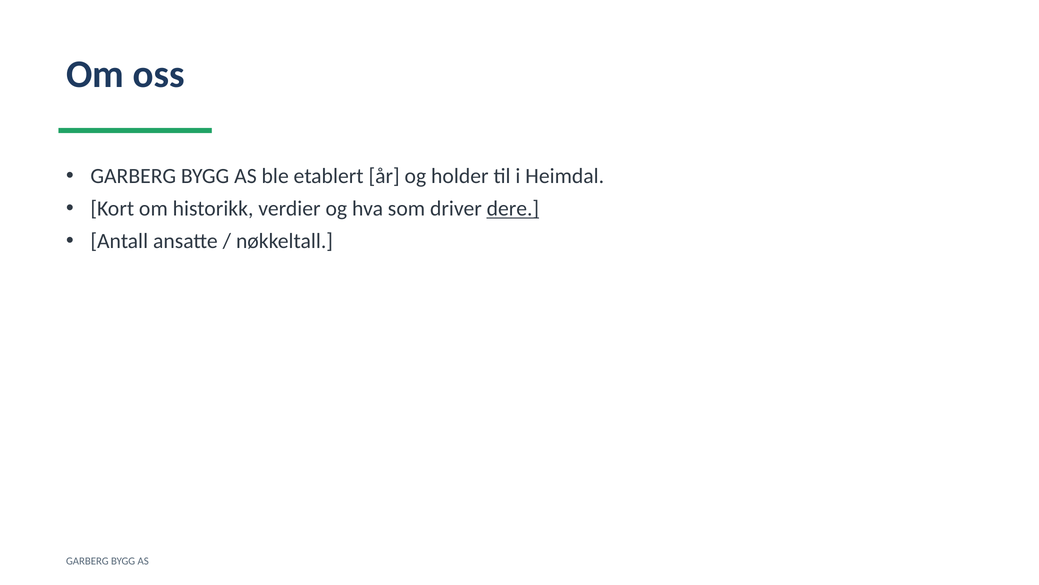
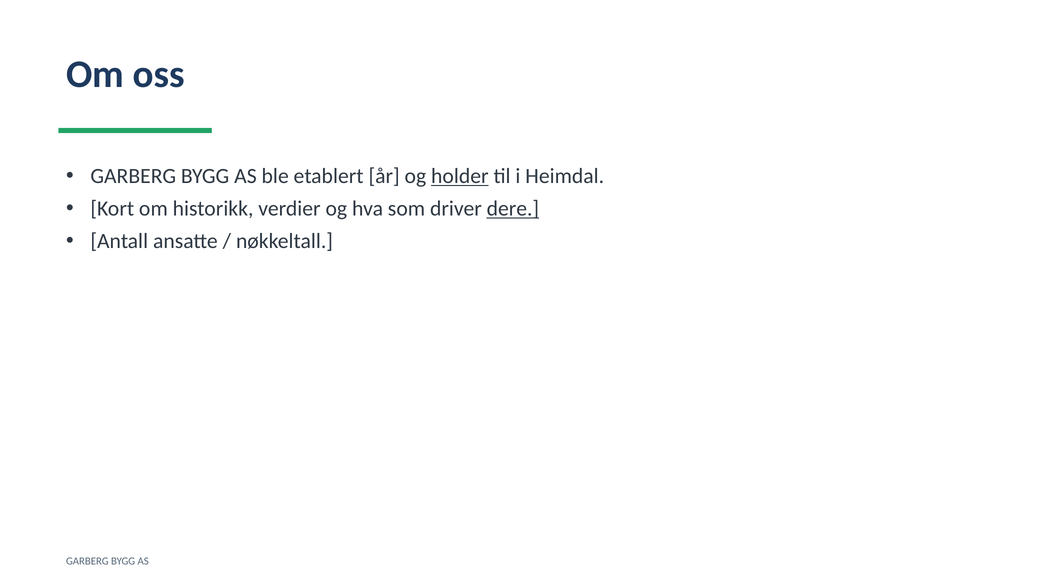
holder underline: none -> present
